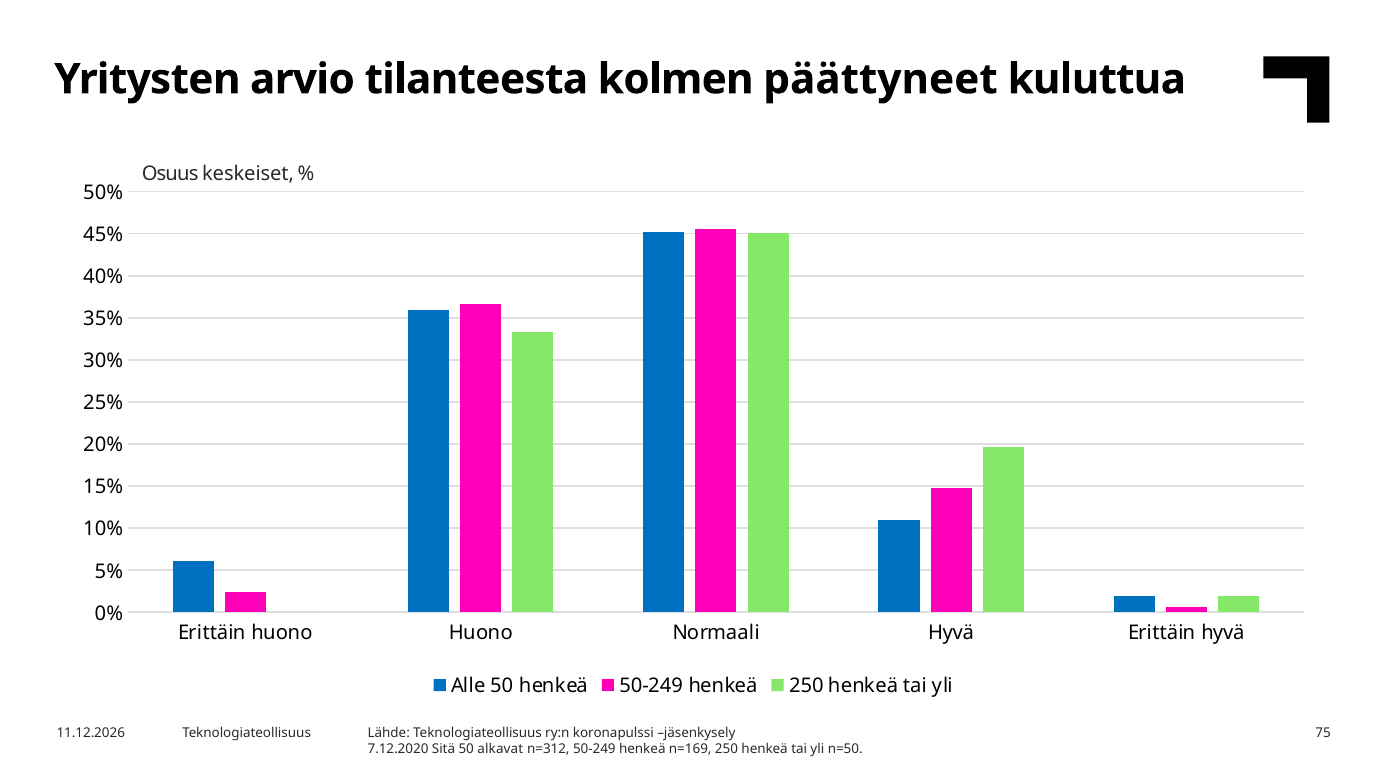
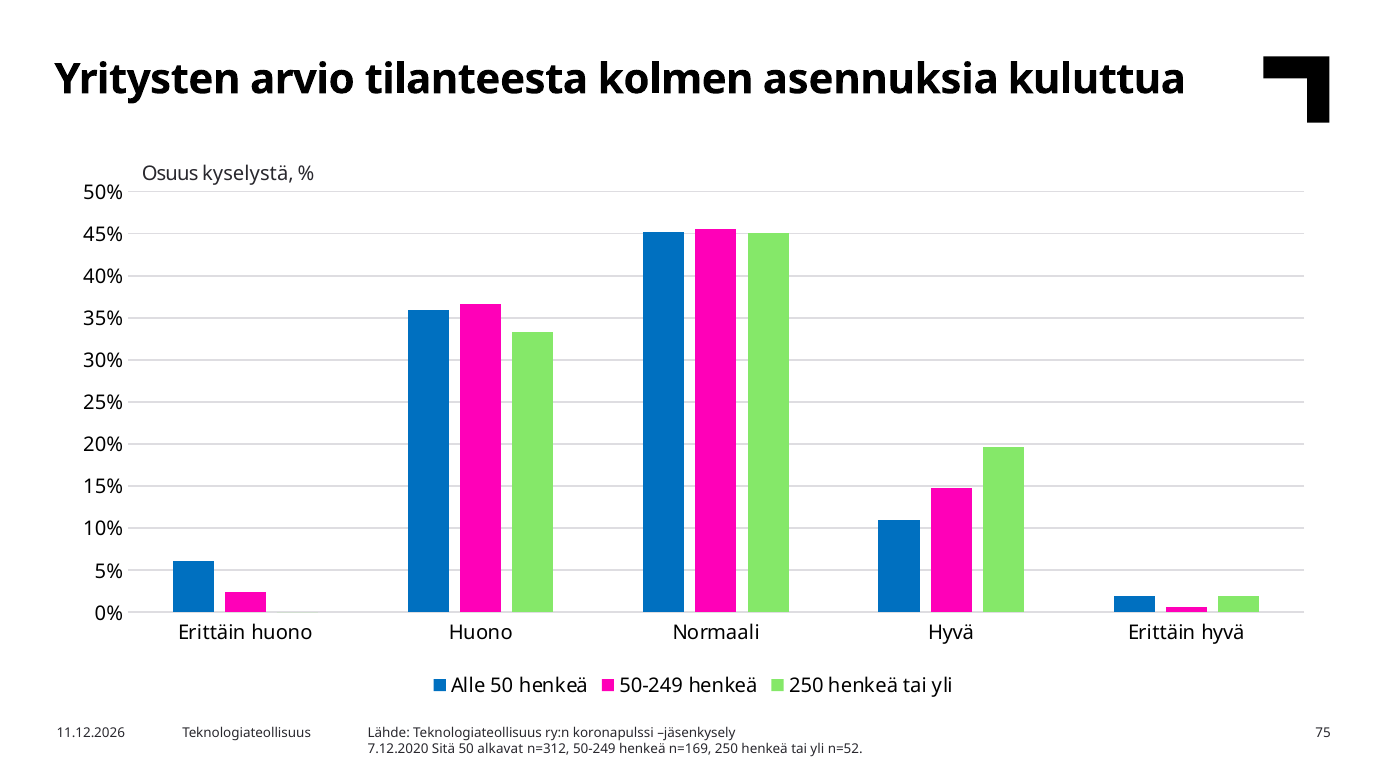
päättyneet: päättyneet -> asennuksia
keskeiset: keskeiset -> kyselystä
n=50: n=50 -> n=52
